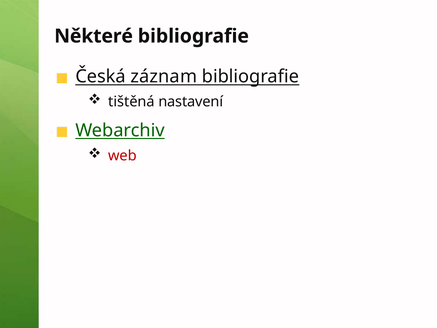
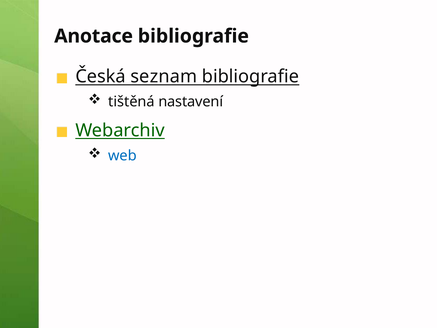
Některé: Některé -> Anotace
záznam: záznam -> seznam
web colour: red -> blue
